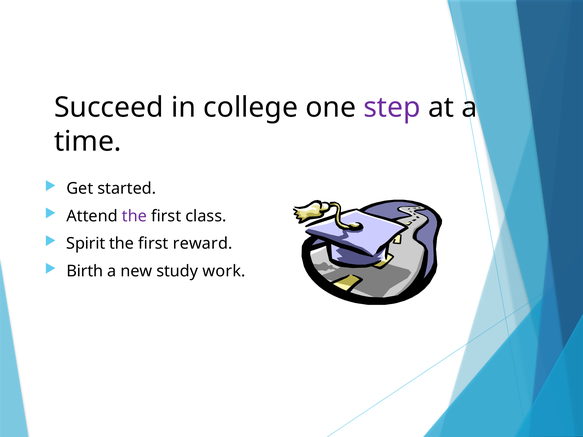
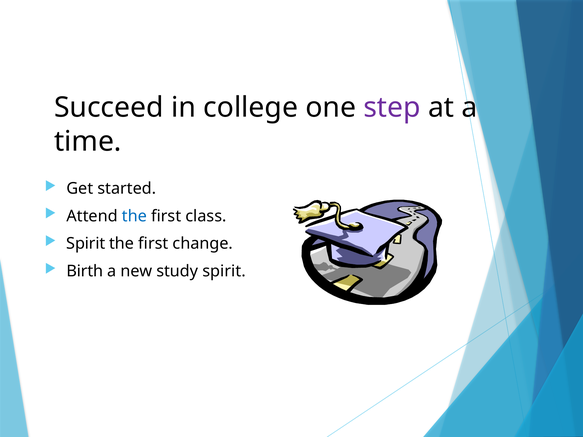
the at (134, 216) colour: purple -> blue
reward: reward -> change
study work: work -> spirit
